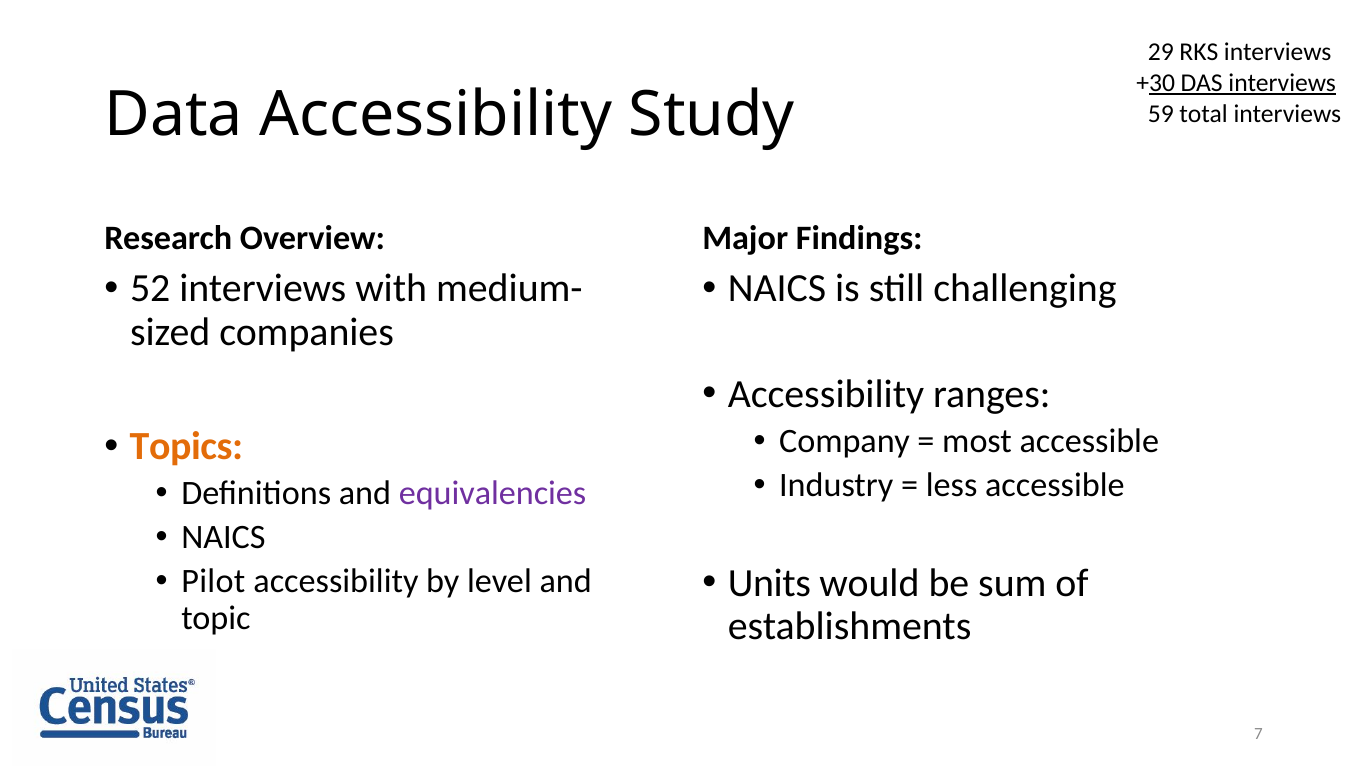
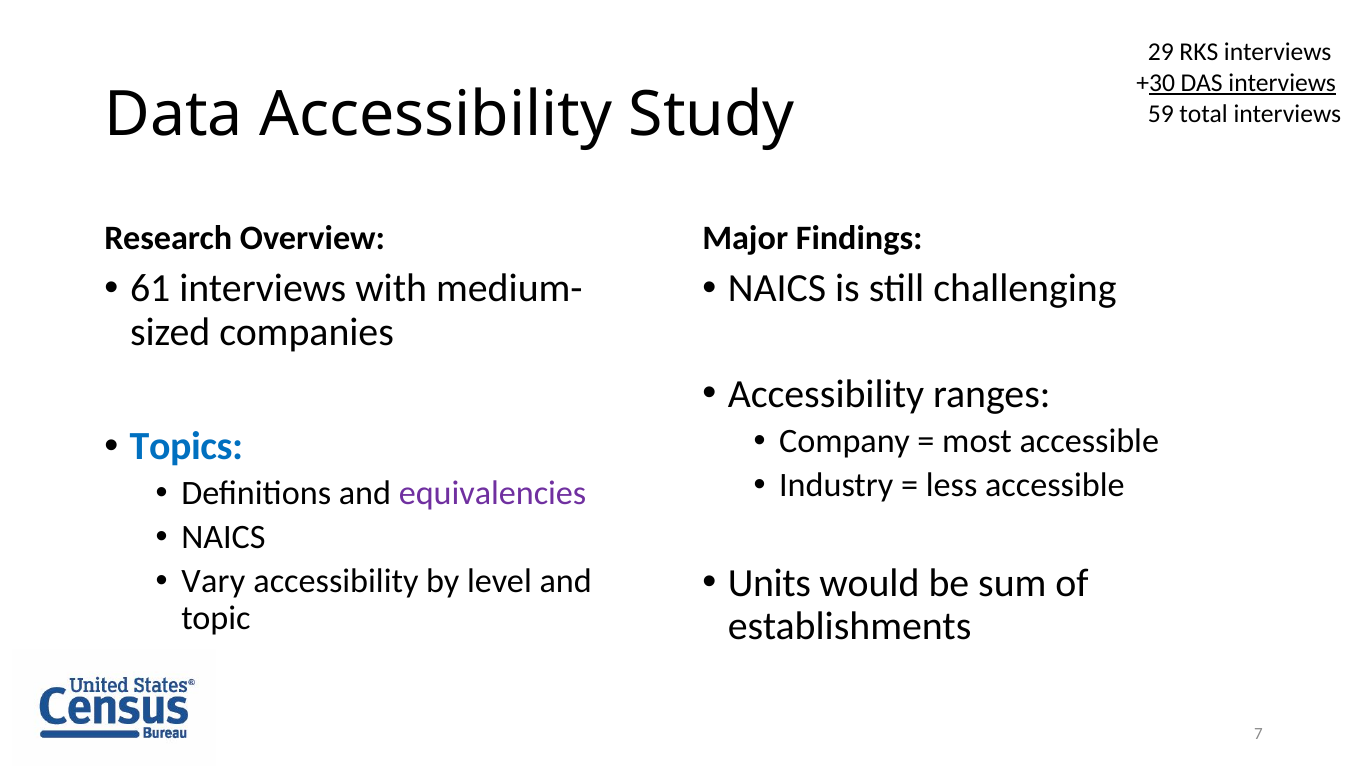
52: 52 -> 61
Topics colour: orange -> blue
Pilot: Pilot -> Vary
